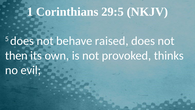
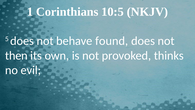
29:5: 29:5 -> 10:5
raised: raised -> found
